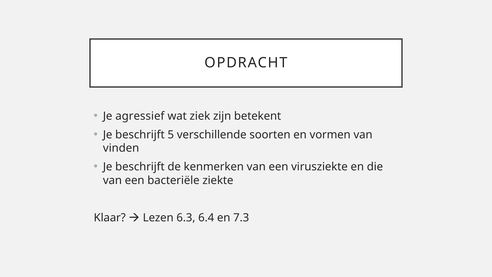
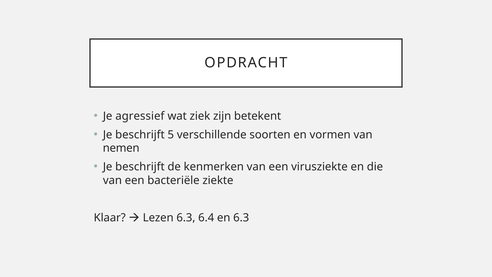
vinden: vinden -> nemen
en 7.3: 7.3 -> 6.3
